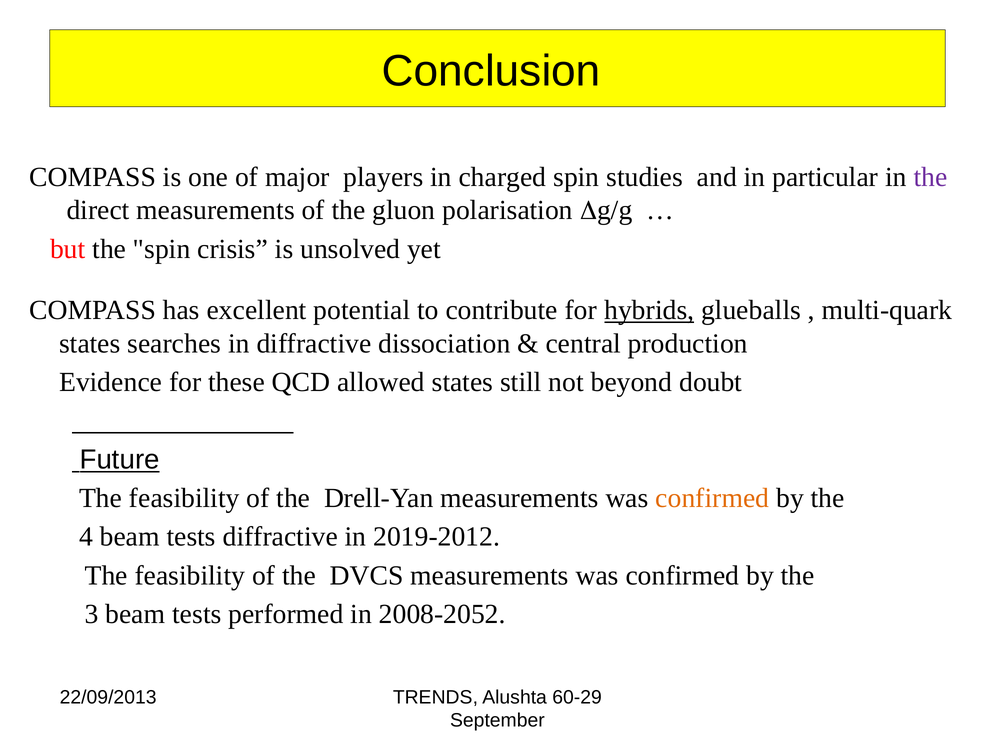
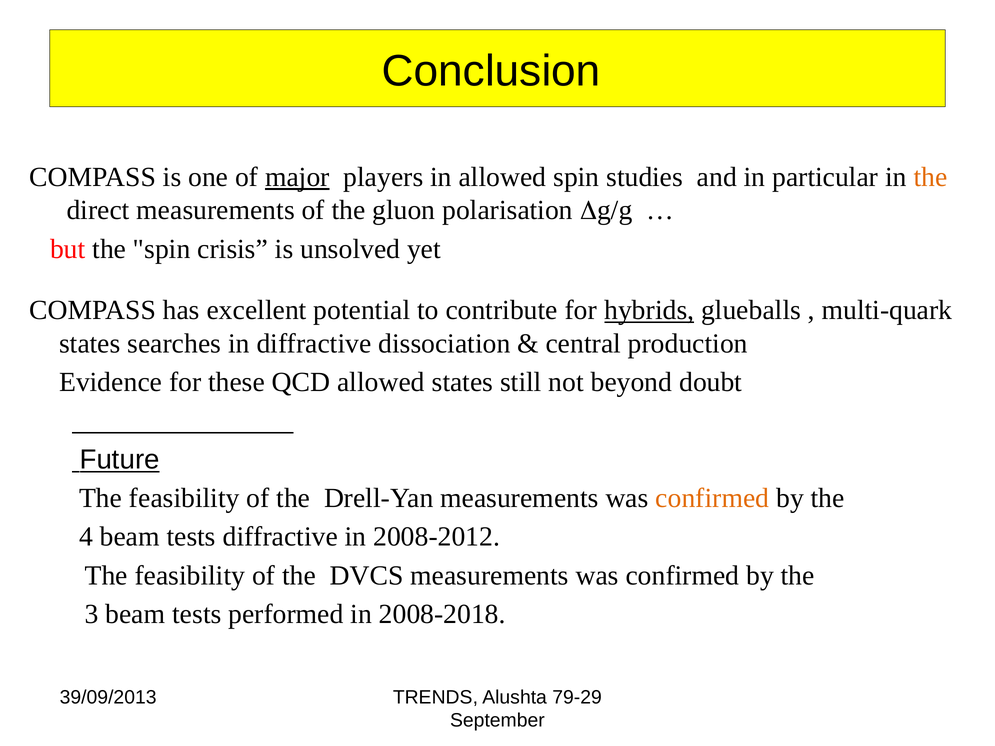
major underline: none -> present
in charged: charged -> allowed
the at (930, 177) colour: purple -> orange
2019-2012: 2019-2012 -> 2008-2012
2008-2052: 2008-2052 -> 2008-2018
22/09/2013: 22/09/2013 -> 39/09/2013
60-29: 60-29 -> 79-29
